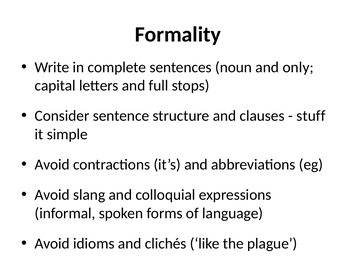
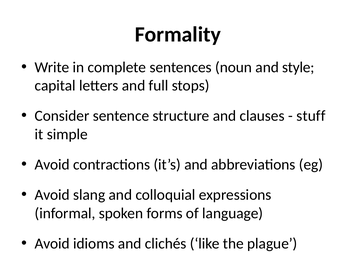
only: only -> style
